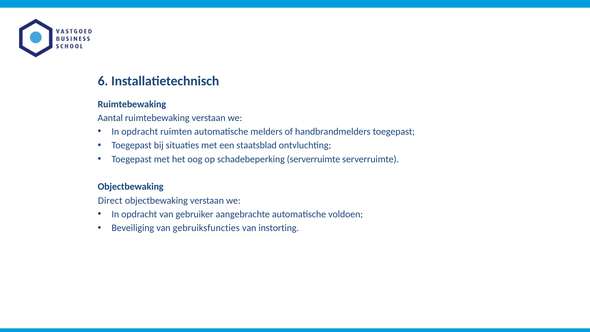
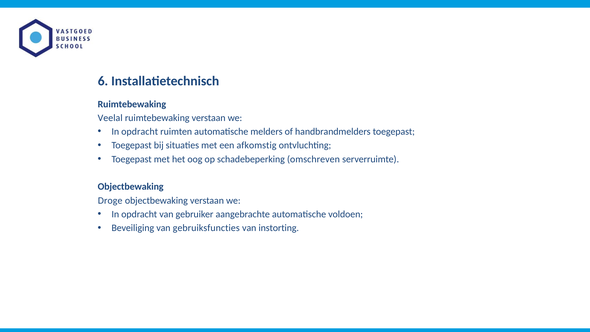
Aantal: Aantal -> Veelal
staatsblad: staatsblad -> afkomstig
schadebeperking serverruimte: serverruimte -> omschreven
Direct: Direct -> Droge
